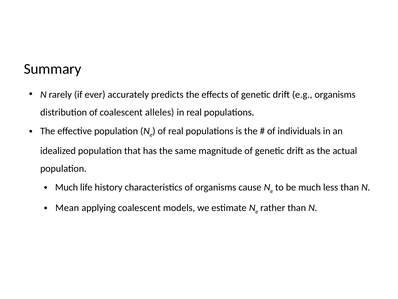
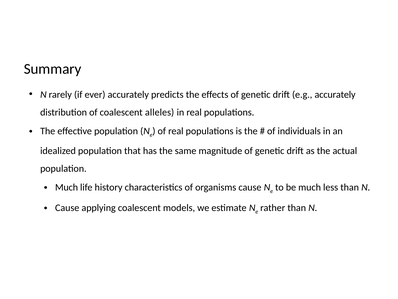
e.g organisms: organisms -> accurately
Mean at (67, 207): Mean -> Cause
